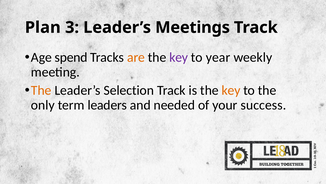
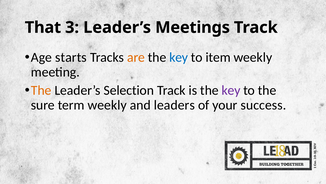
Plan: Plan -> That
spend: spend -> starts
key at (179, 57) colour: purple -> blue
year: year -> item
key at (231, 90) colour: orange -> purple
only: only -> sure
term leaders: leaders -> weekly
needed: needed -> leaders
